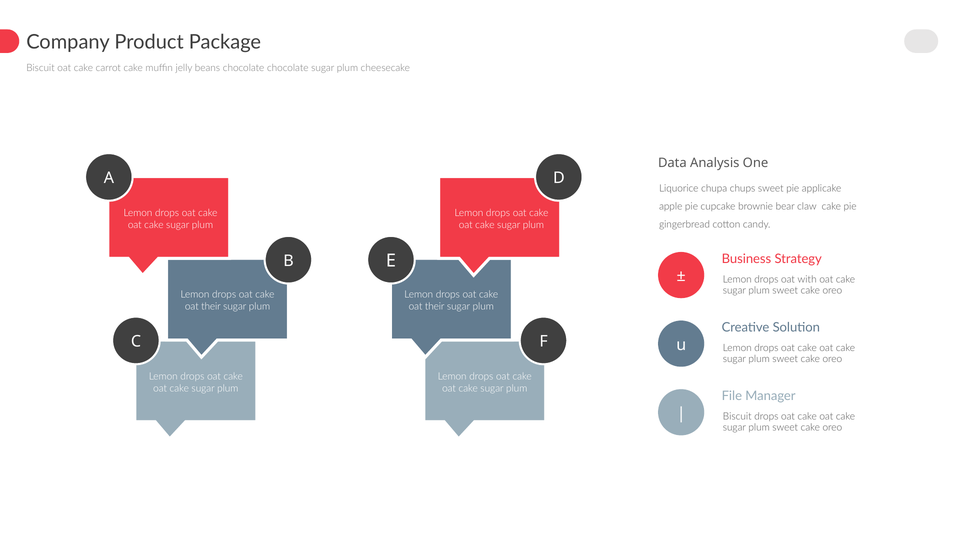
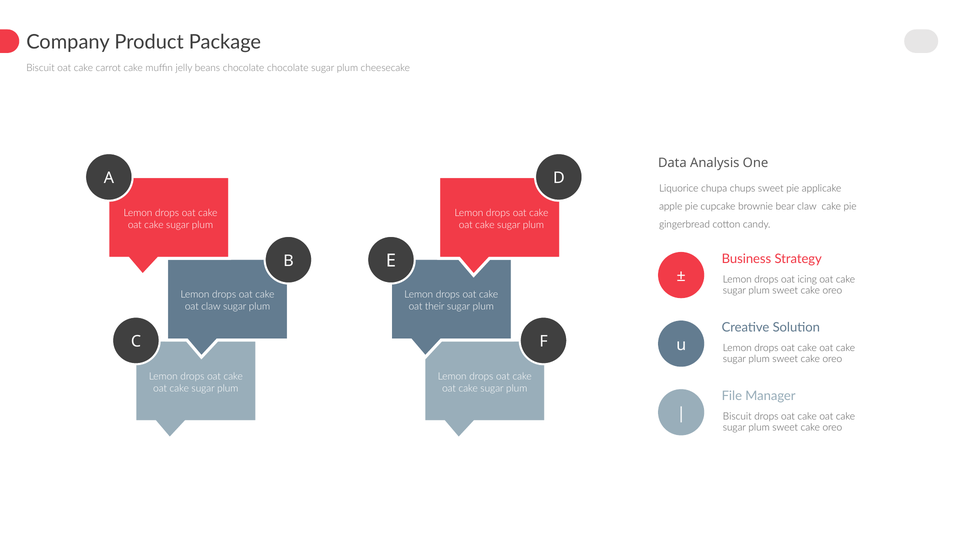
with: with -> icing
their at (211, 306): their -> claw
